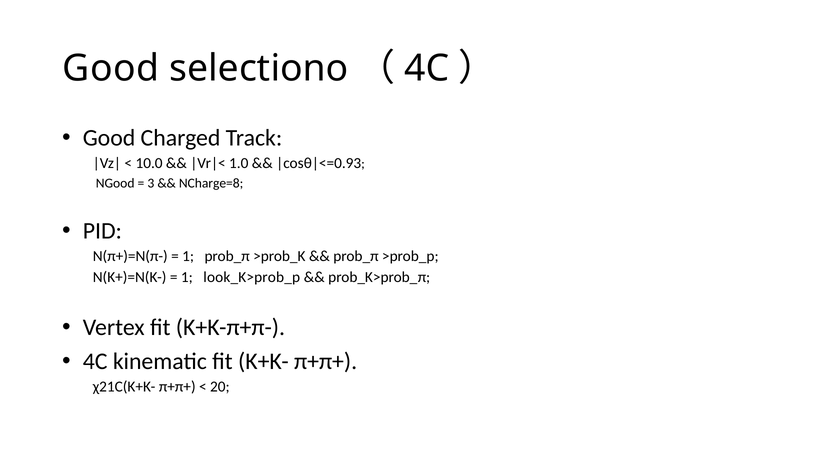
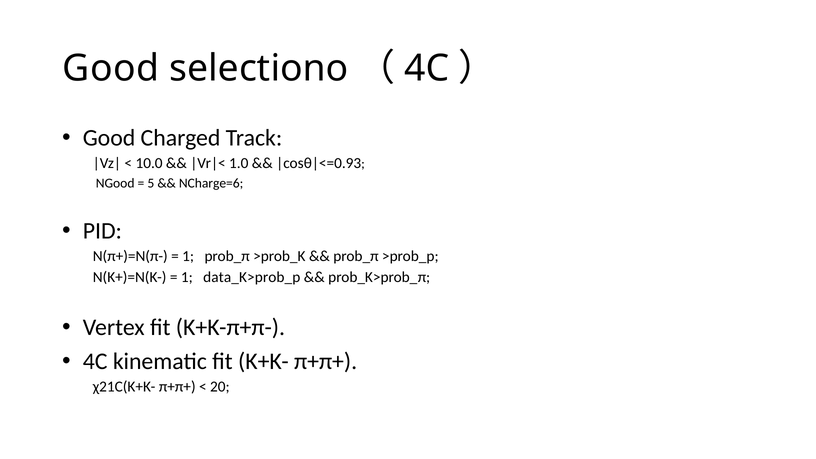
3: 3 -> 5
NCharge=8: NCharge=8 -> NCharge=6
look_K>prob_p: look_K>prob_p -> data_K>prob_p
